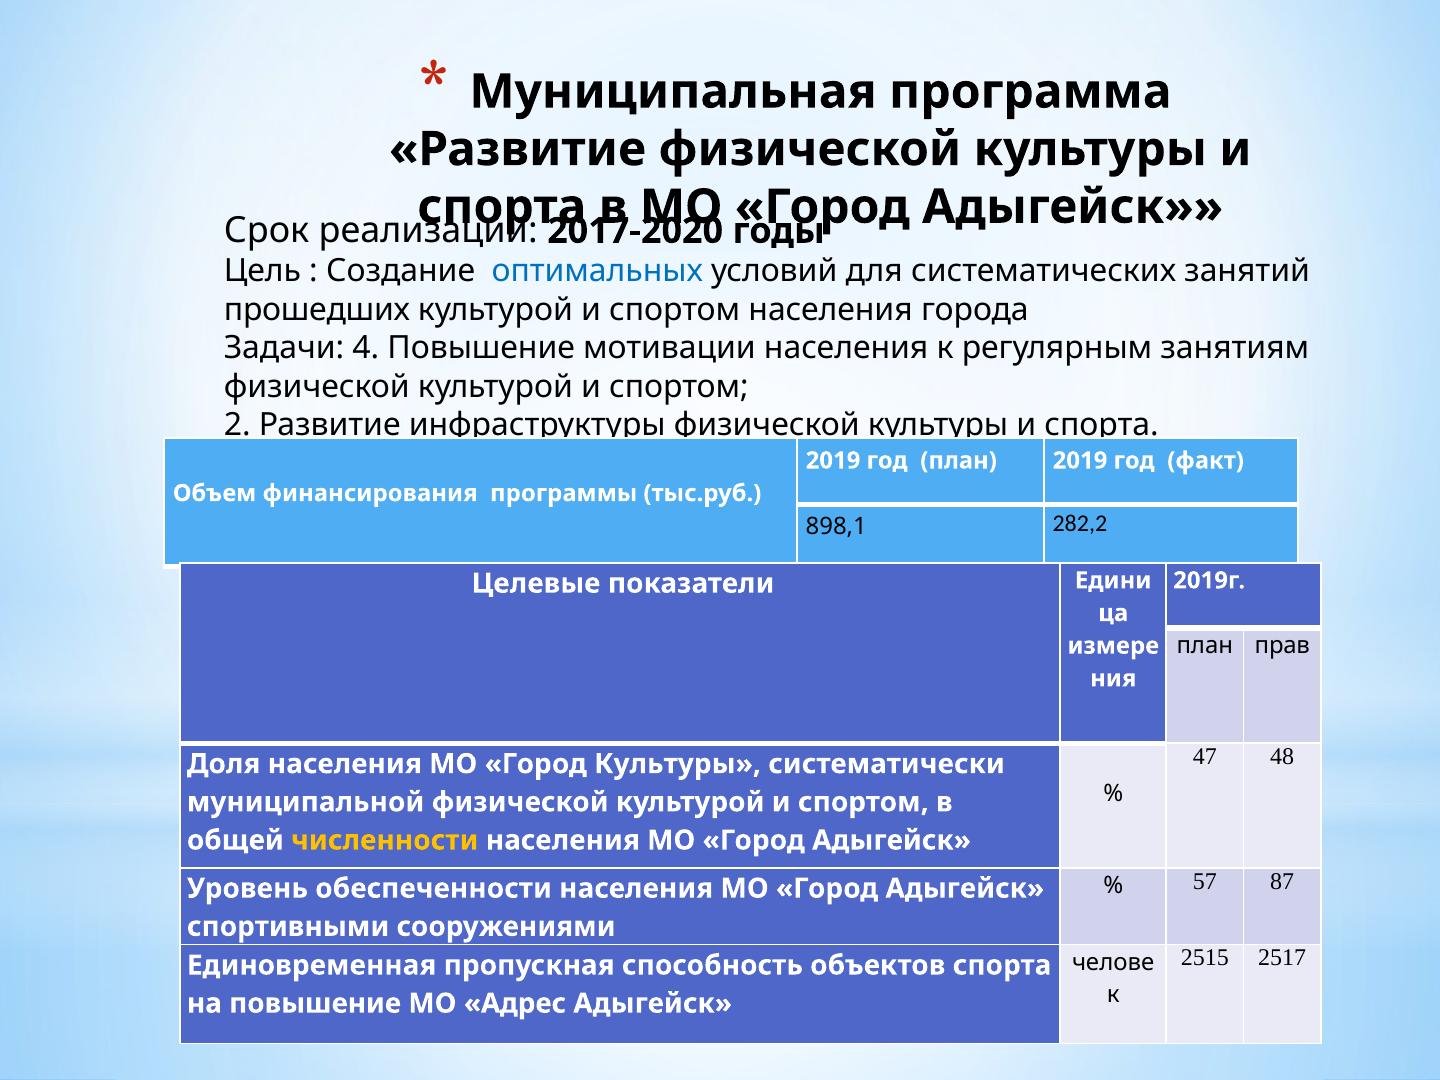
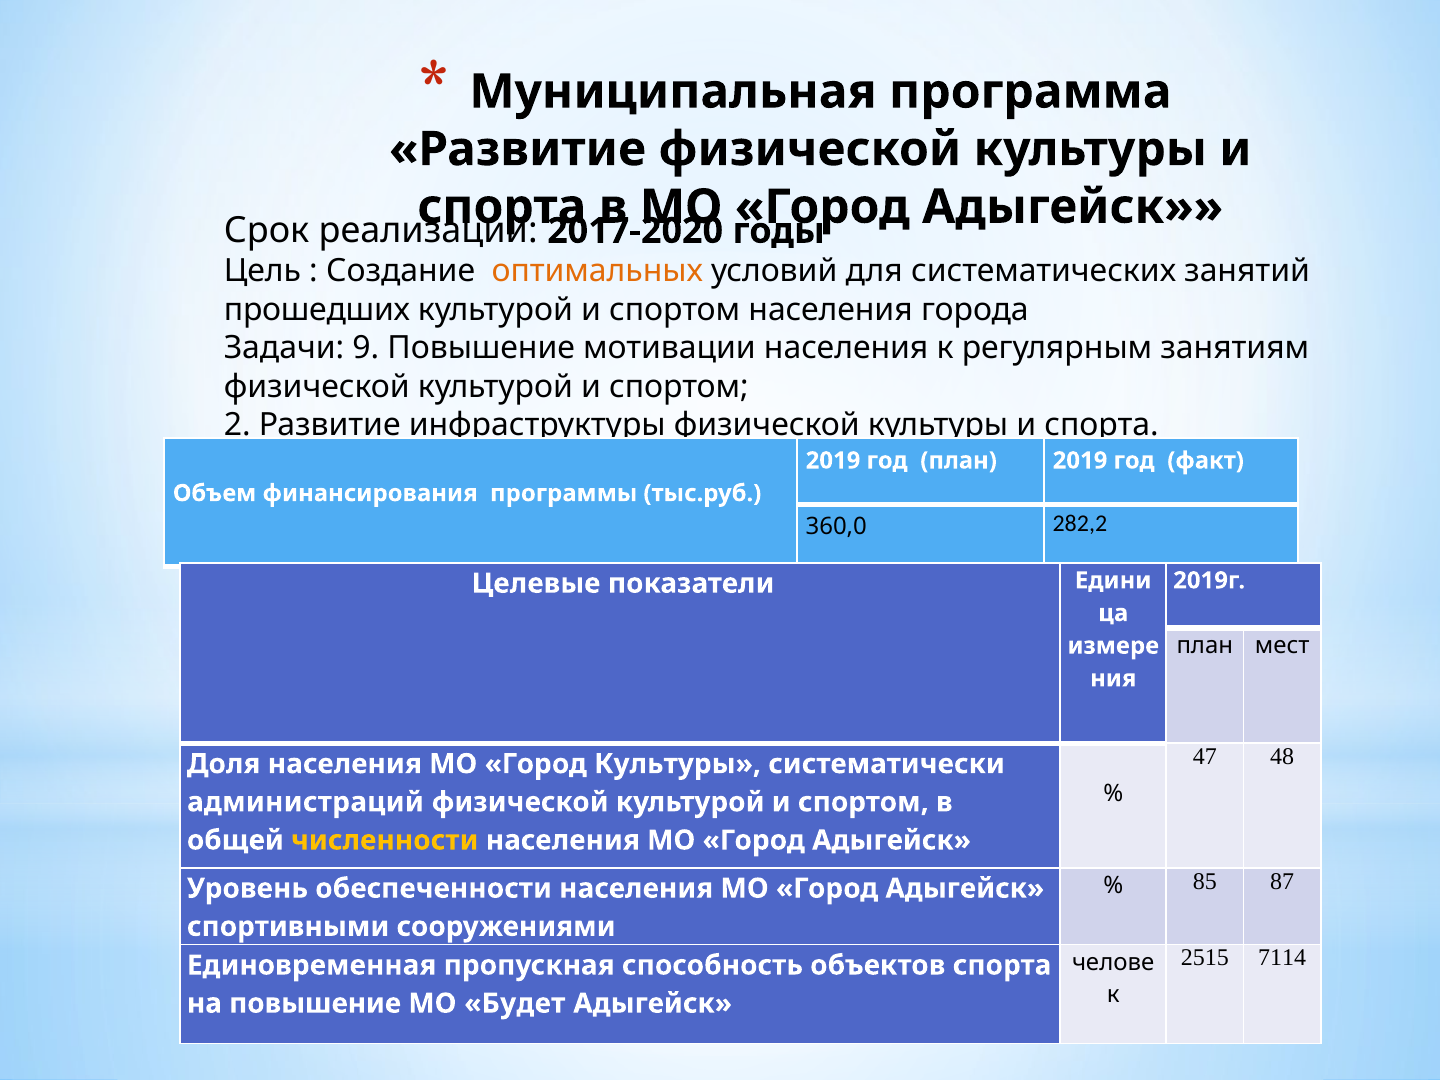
оптимальных colour: blue -> orange
4: 4 -> 9
898,1: 898,1 -> 360,0
прав: прав -> мест
муниципальной: муниципальной -> администраций
57: 57 -> 85
2517: 2517 -> 7114
Адрес: Адрес -> Будет
